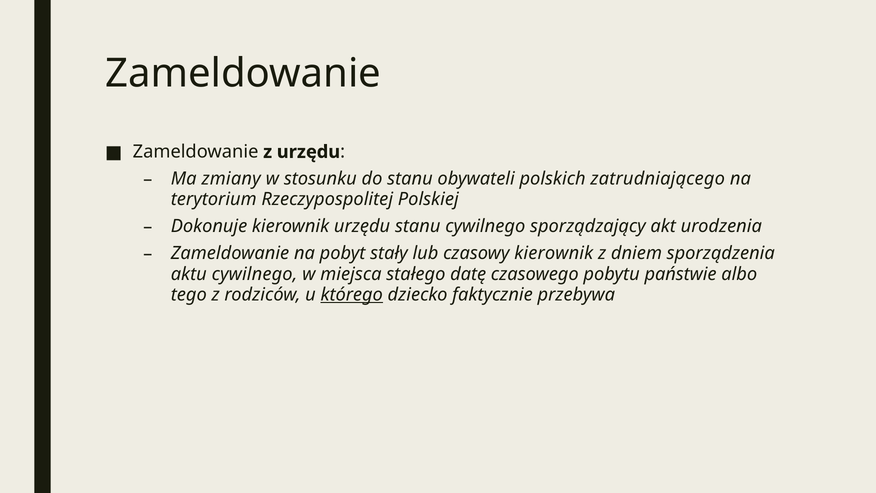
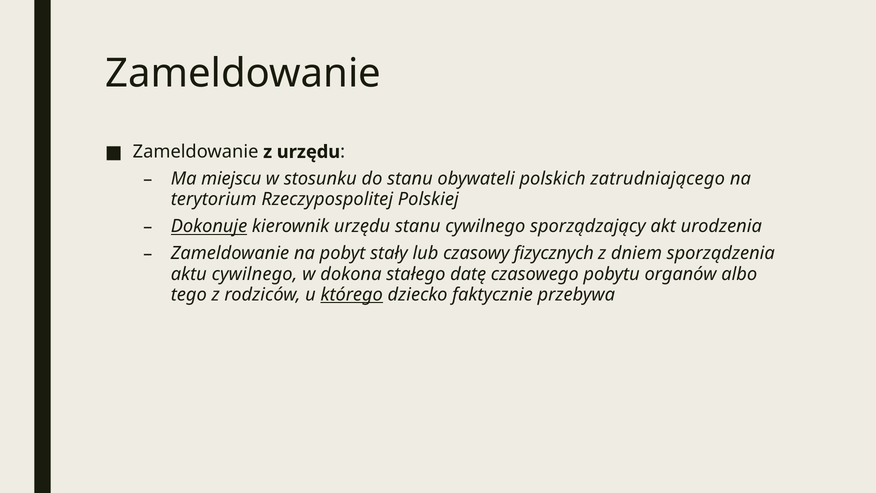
zmiany: zmiany -> miejscu
Dokonuje underline: none -> present
czasowy kierownik: kierownik -> fizycznych
miejsca: miejsca -> dokona
państwie: państwie -> organów
